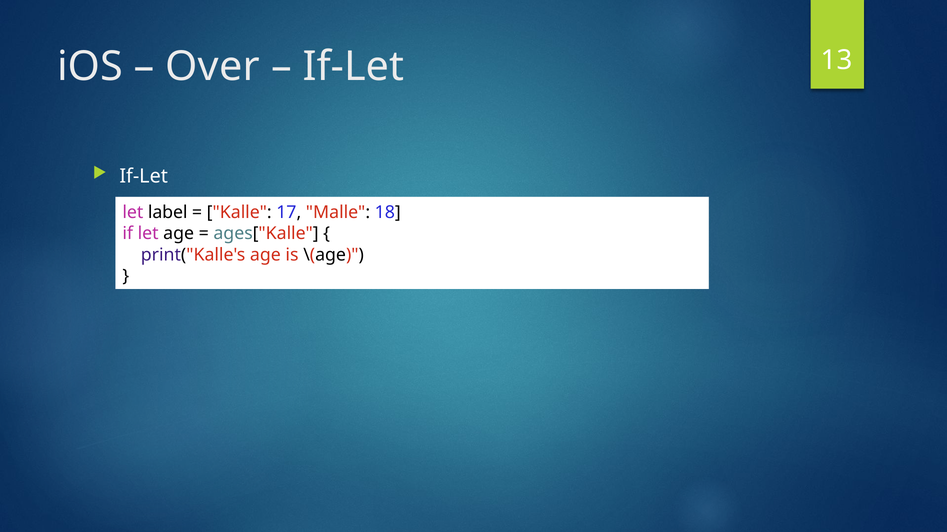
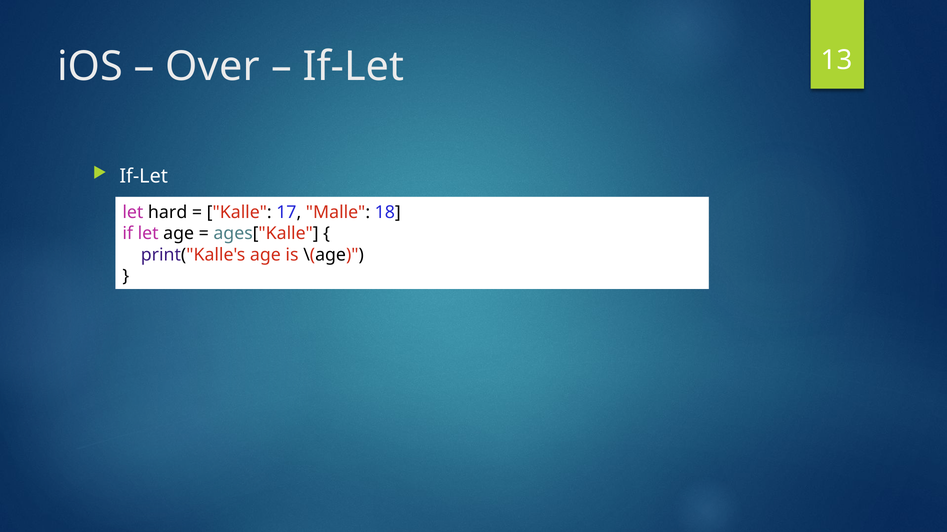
label: label -> hard
